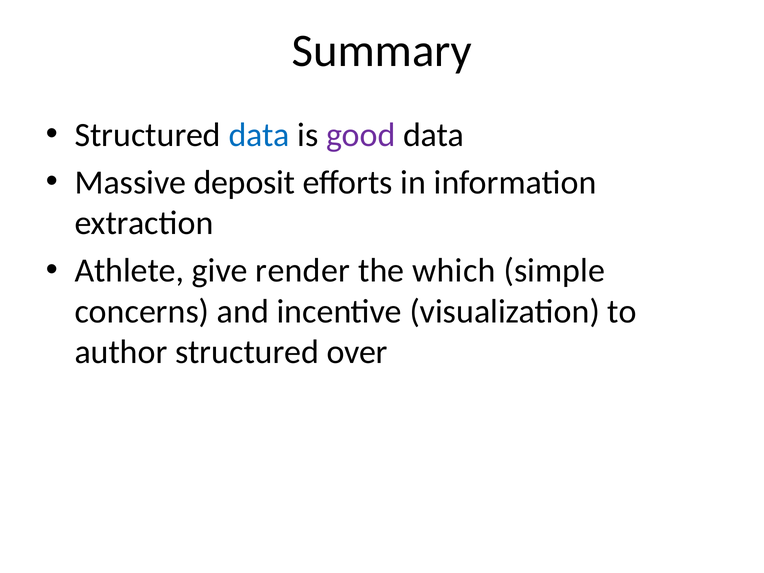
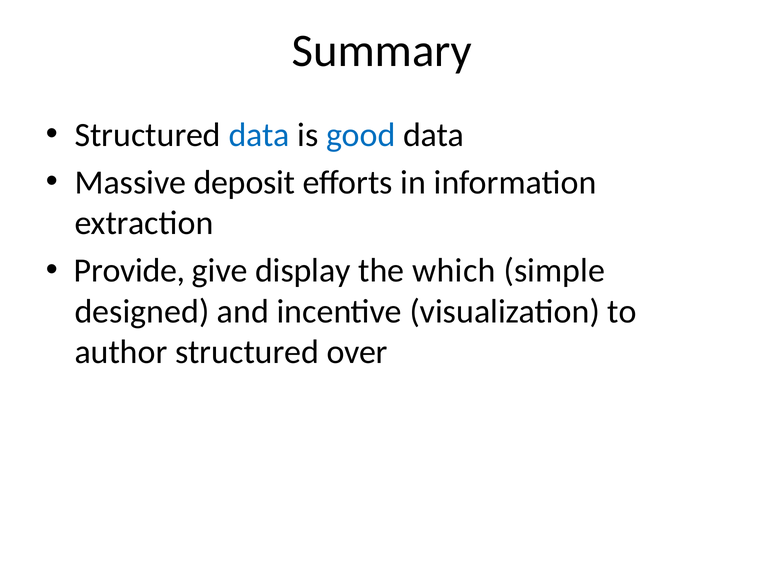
good colour: purple -> blue
Athlete: Athlete -> Provide
render: render -> display
concerns: concerns -> designed
